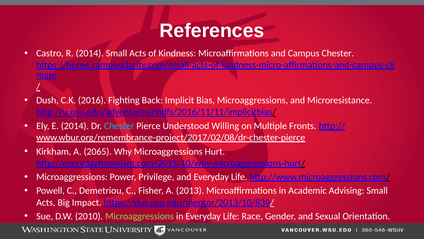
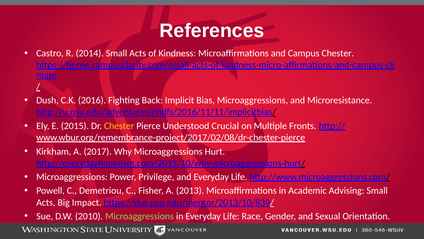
E 2014: 2014 -> 2015
Chester at (119, 126) colour: light blue -> yellow
Willing: Willing -> Crucial
2065: 2065 -> 2017
